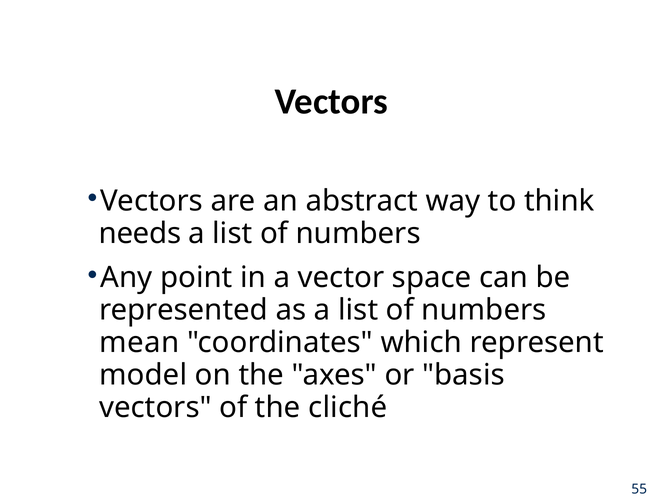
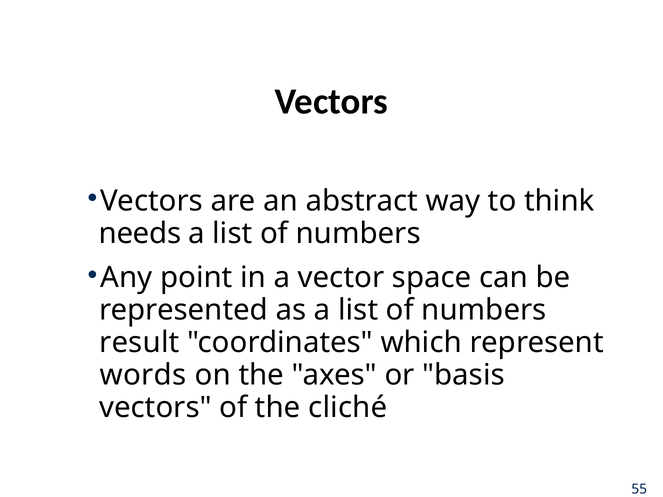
mean: mean -> result
model: model -> words
